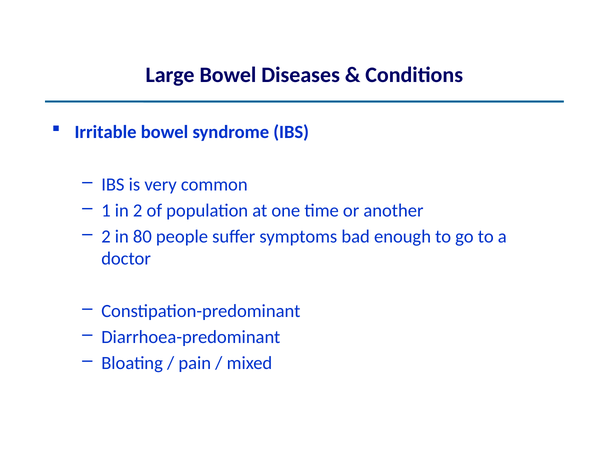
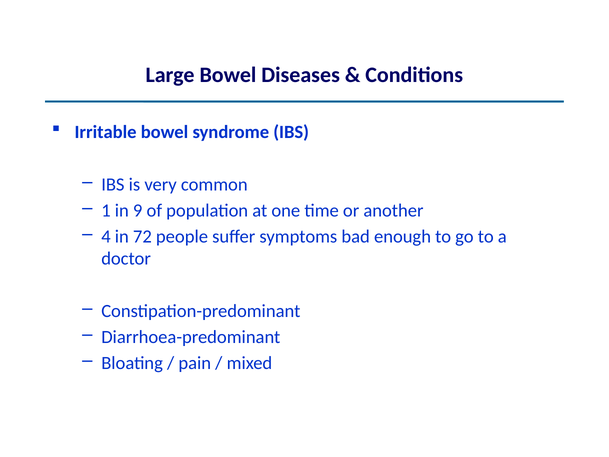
in 2: 2 -> 9
2 at (106, 236): 2 -> 4
80: 80 -> 72
